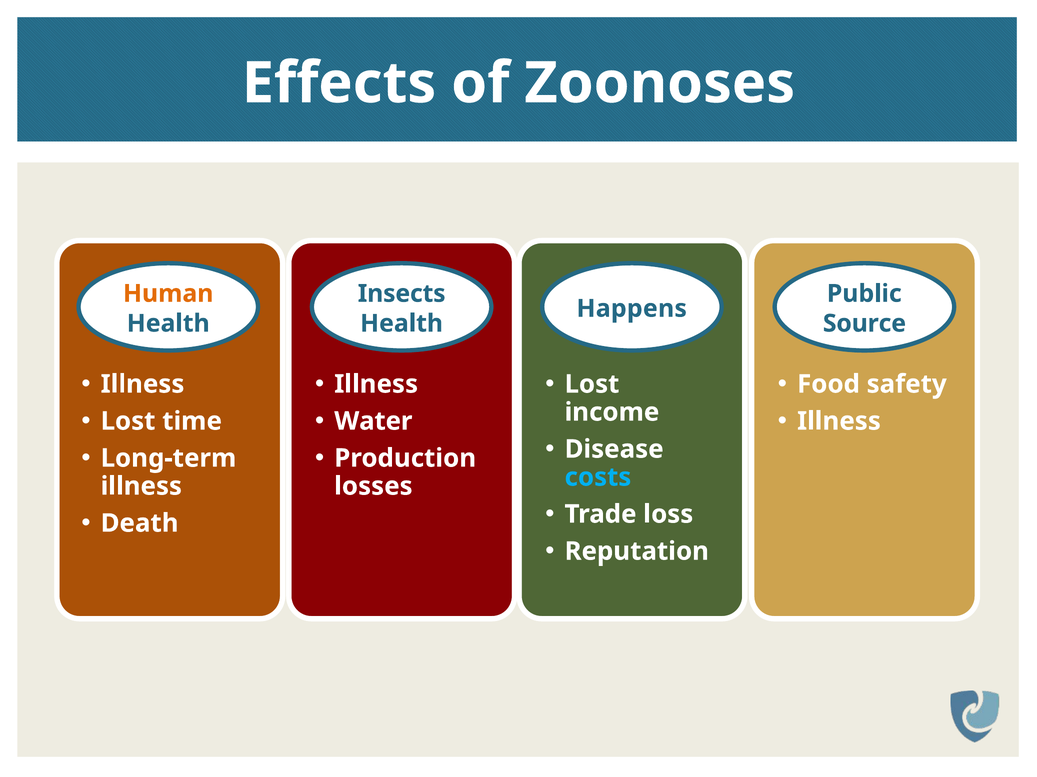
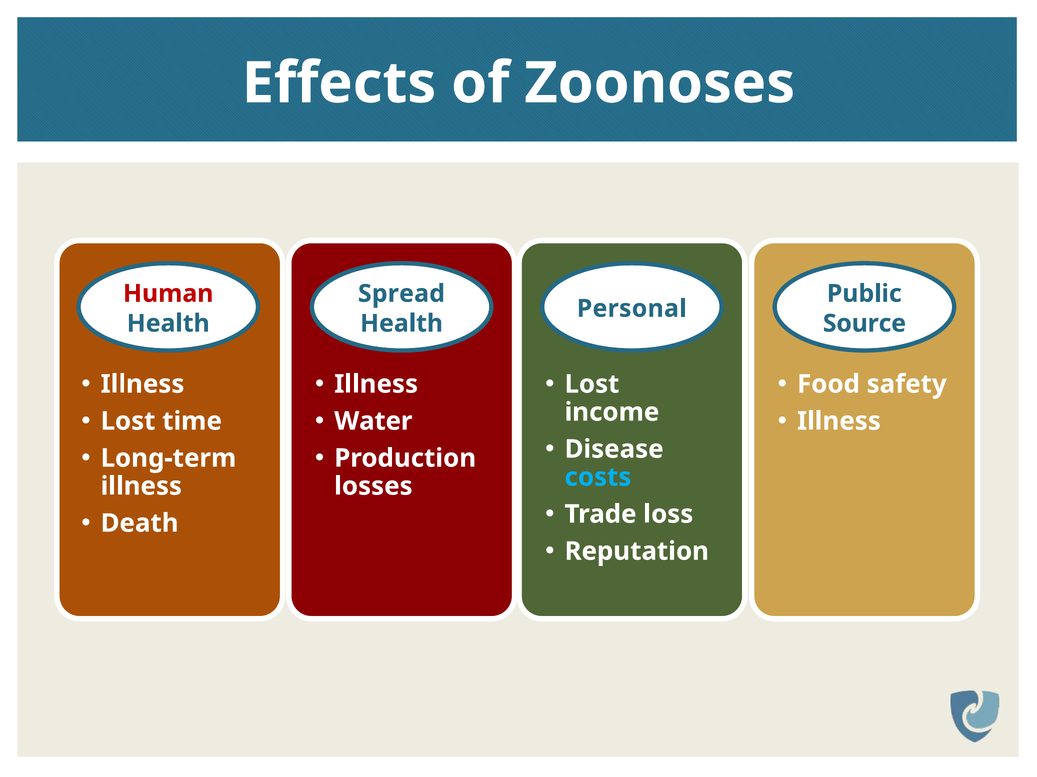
Human colour: orange -> red
Insects: Insects -> Spread
Happens: Happens -> Personal
